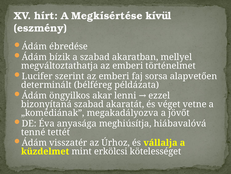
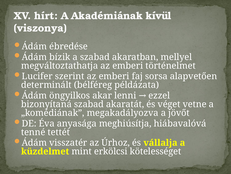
Megkísértése: Megkísértése -> Akadémiának
eszmény: eszmény -> viszonya
